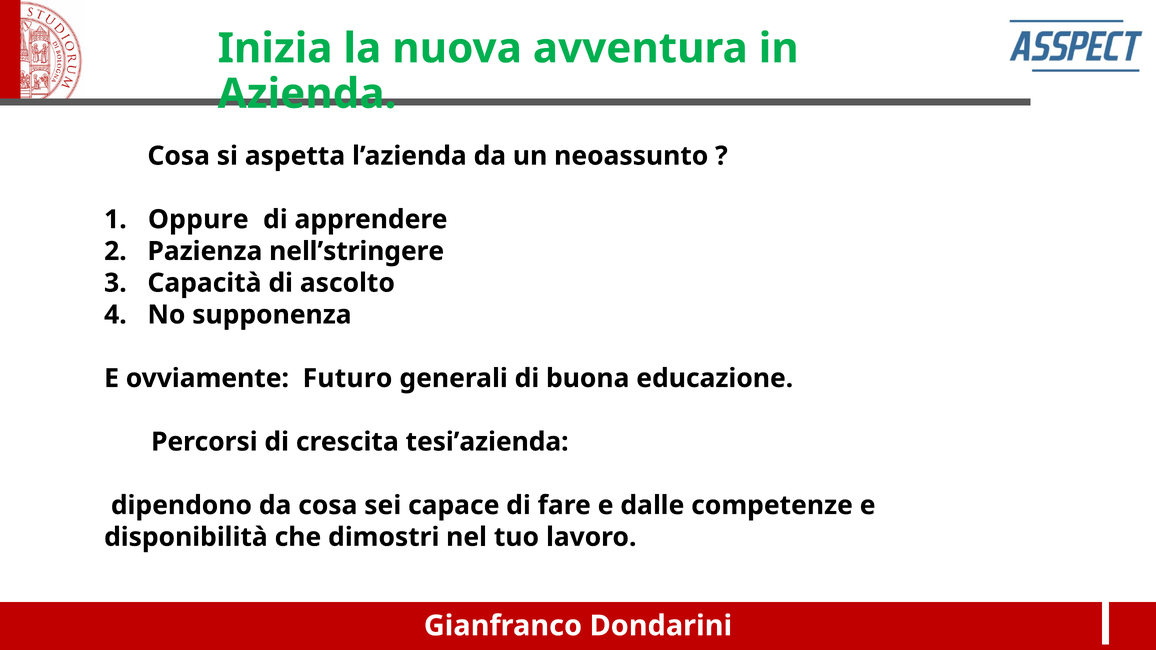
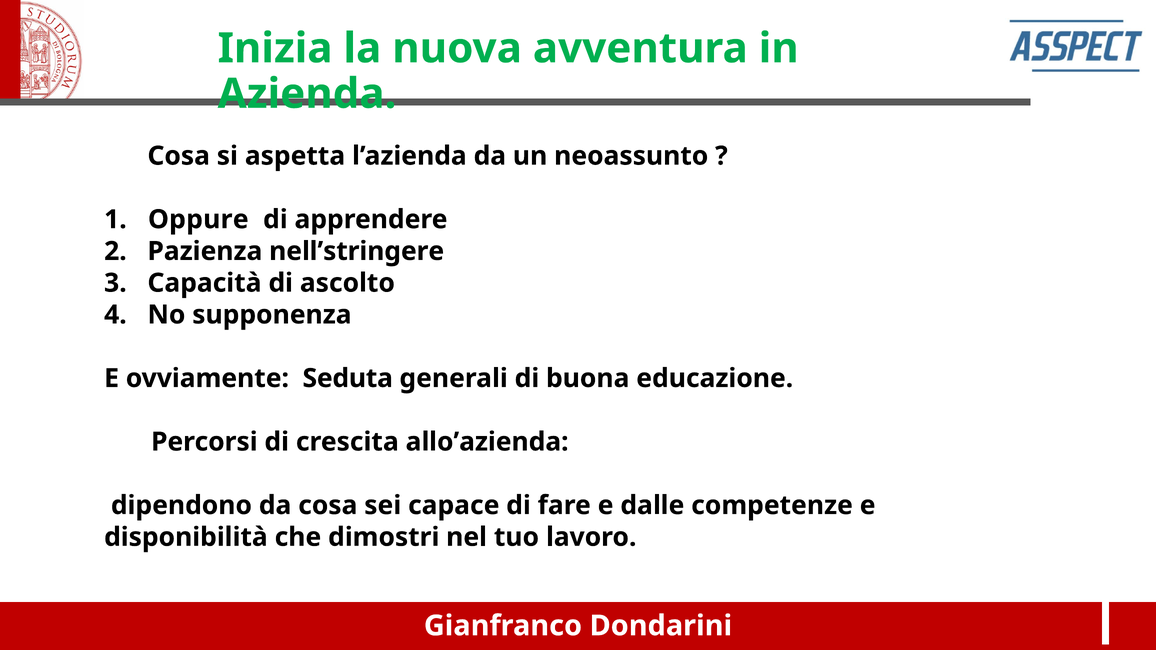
Futuro: Futuro -> Seduta
tesi’azienda: tesi’azienda -> allo’azienda
